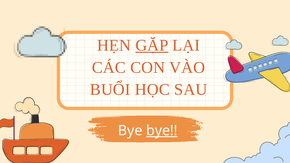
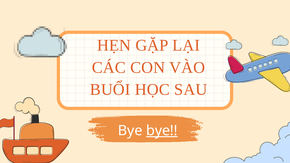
GẶP underline: present -> none
